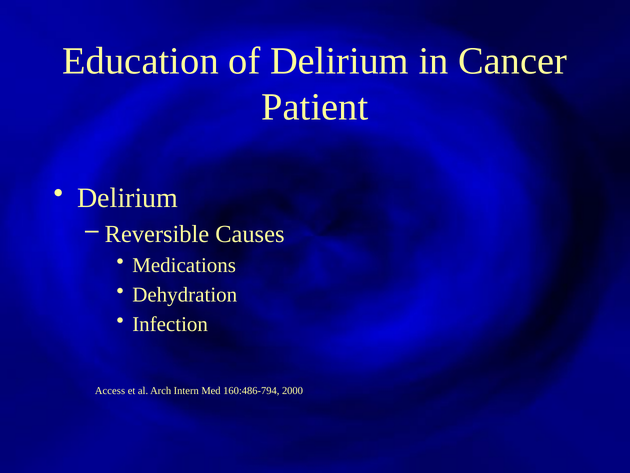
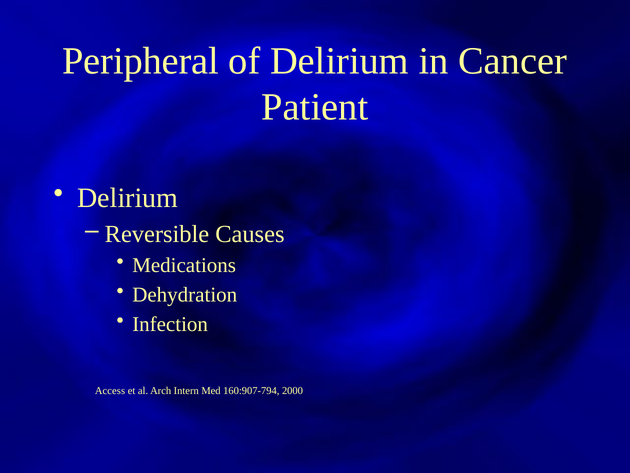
Education: Education -> Peripheral
160:486-794: 160:486-794 -> 160:907-794
